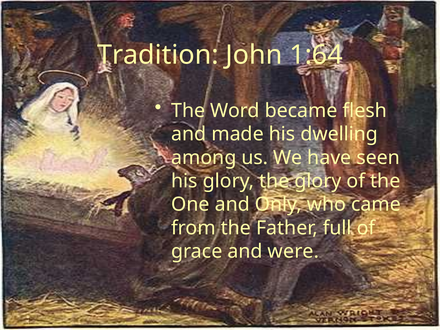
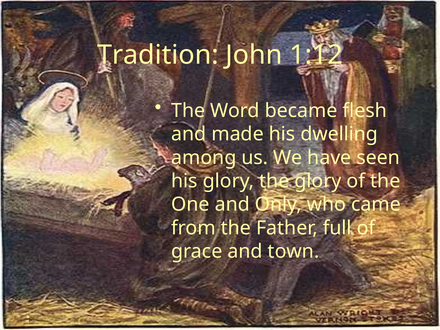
1:64: 1:64 -> 1:12
were: were -> town
